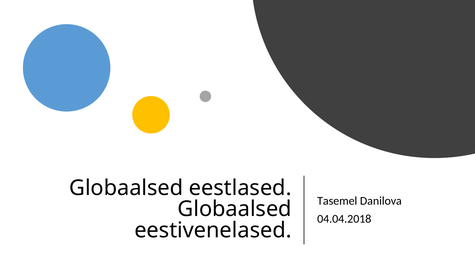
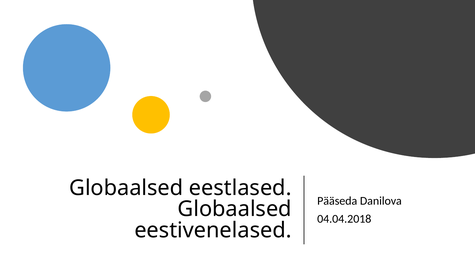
Tasemel: Tasemel -> Pääseda
